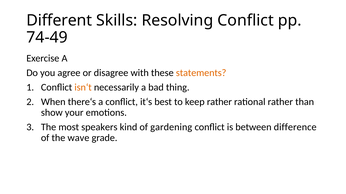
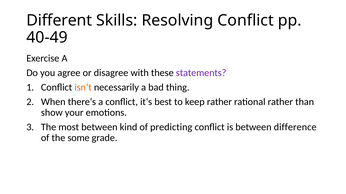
74-49: 74-49 -> 40-49
statements colour: orange -> purple
most speakers: speakers -> between
gardening: gardening -> predicting
wave: wave -> some
